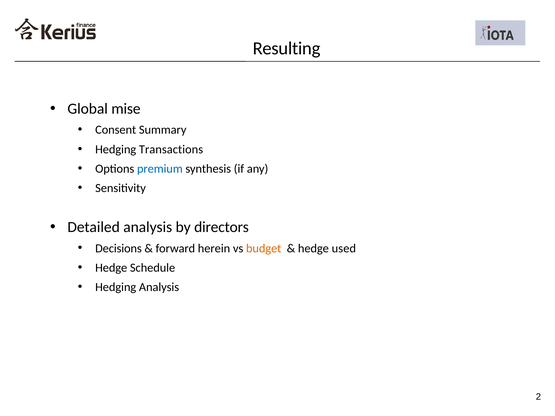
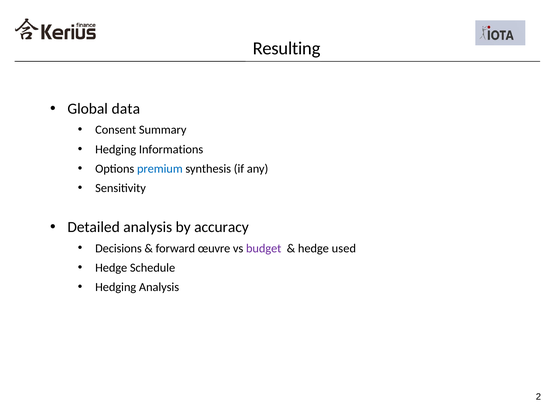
mise: mise -> data
Transactions: Transactions -> Informations
directors: directors -> accuracy
herein: herein -> œuvre
budget colour: orange -> purple
